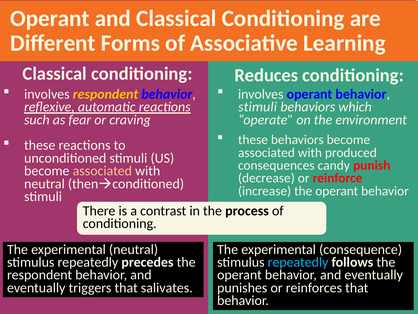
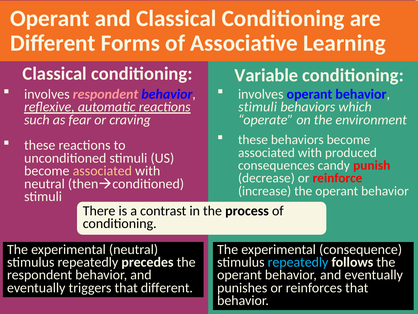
Reduces: Reduces -> Variable
respondent at (106, 94) colour: yellow -> pink
that salivates: salivates -> different
